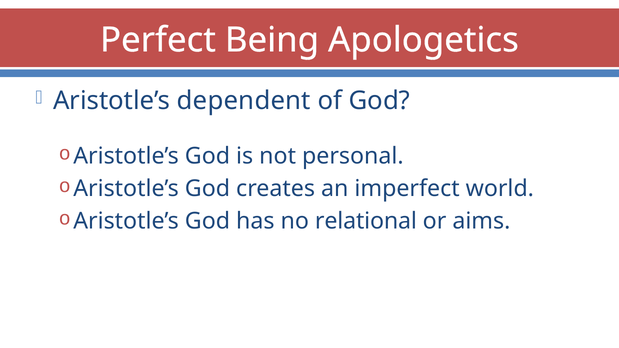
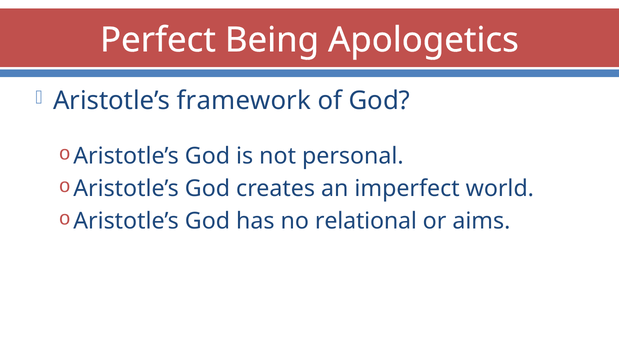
dependent: dependent -> framework
